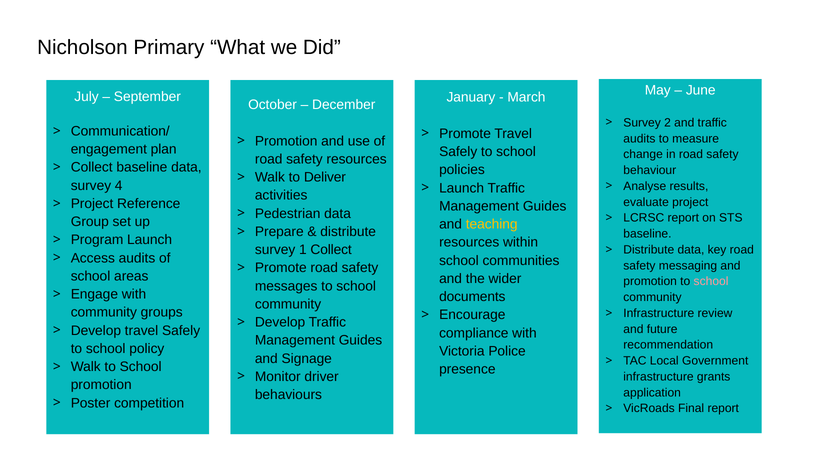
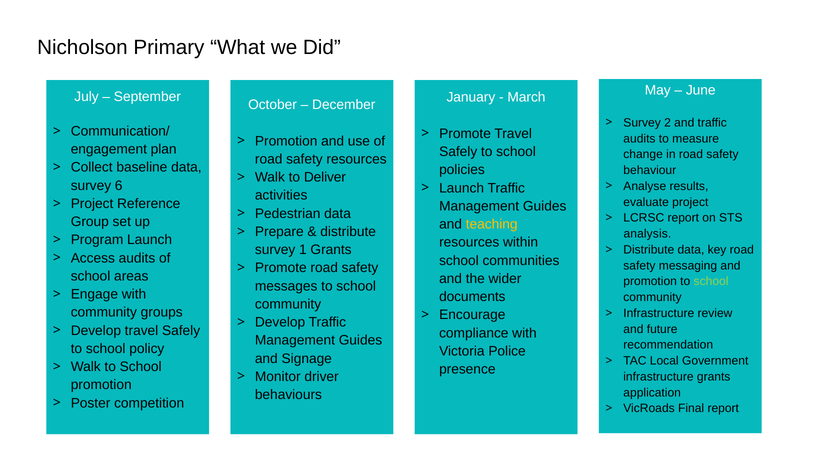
4: 4 -> 6
baseline at (647, 234): baseline -> analysis
1 Collect: Collect -> Grants
school at (711, 282) colour: pink -> light green
